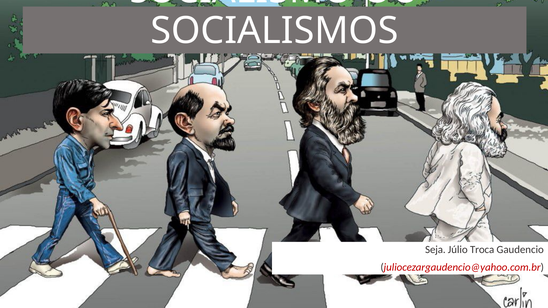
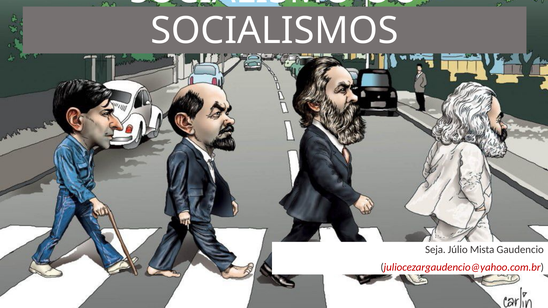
Troca: Troca -> Mista
